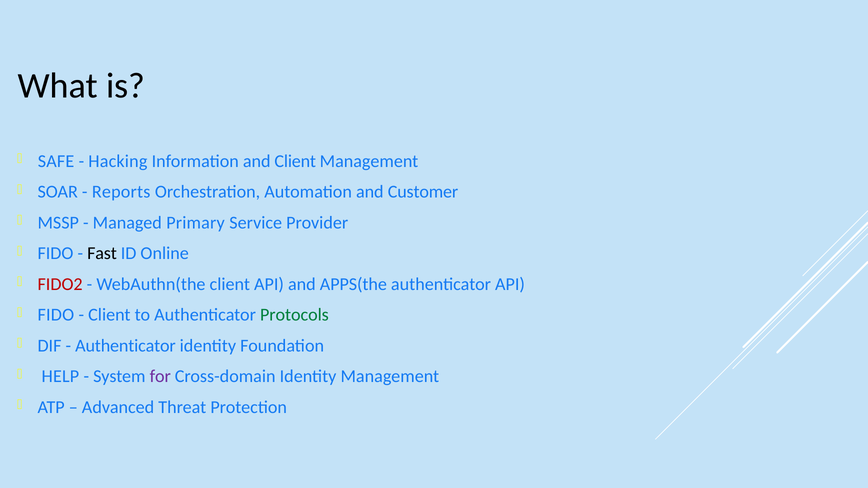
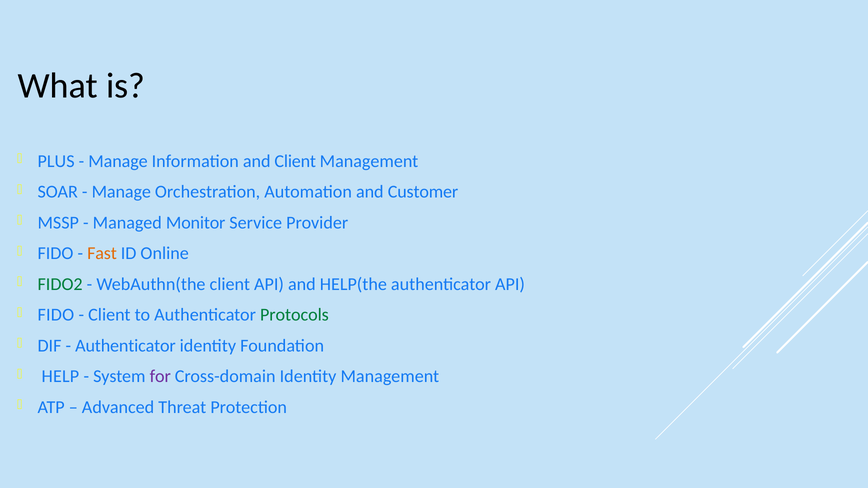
SAFE: SAFE -> PLUS
Hacking at (118, 161): Hacking -> Manage
Reports at (121, 192): Reports -> Manage
Primary: Primary -> Monitor
Fast colour: black -> orange
FIDO2 colour: red -> green
APPS(the: APPS(the -> HELP(the
